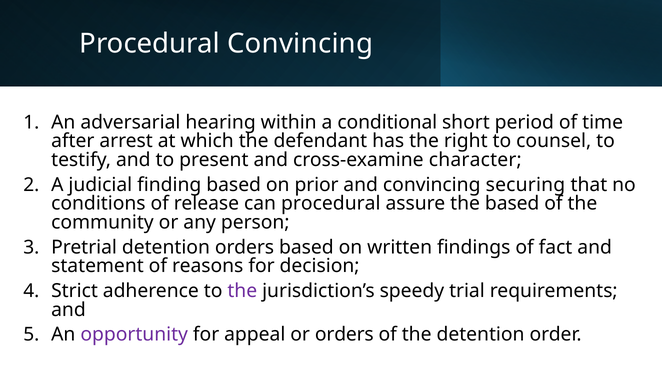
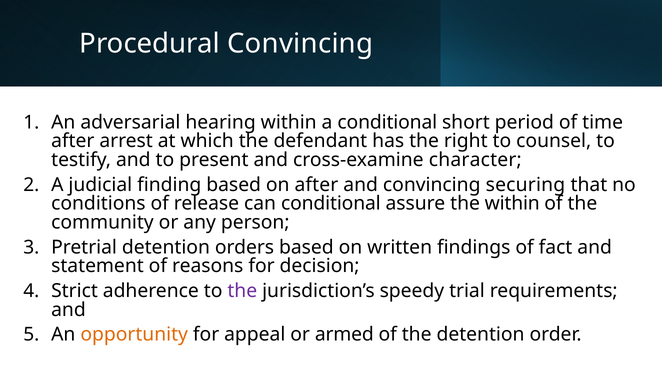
on prior: prior -> after
can procedural: procedural -> conditional
the based: based -> within
opportunity colour: purple -> orange
or orders: orders -> armed
